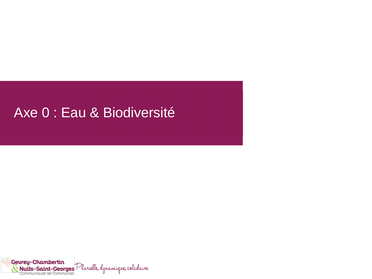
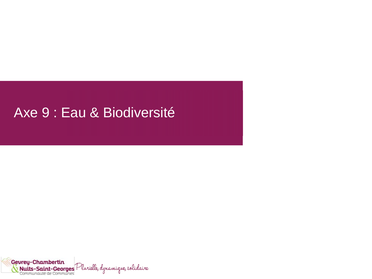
0: 0 -> 9
